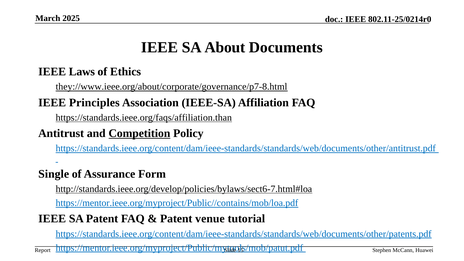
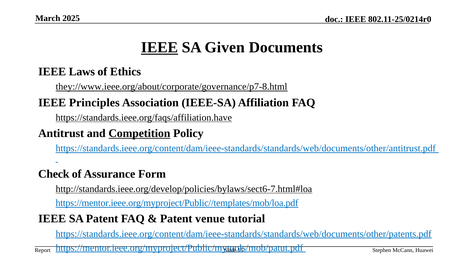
IEEE at (159, 47) underline: none -> present
About: About -> Given
https://standards.ieee.org/faqs/affiliation.than: https://standards.ieee.org/faqs/affiliation.than -> https://standards.ieee.org/faqs/affiliation.have
Single: Single -> Check
https://mentor.ieee.org/myproject/Public//contains/mob/loa.pdf: https://mentor.ieee.org/myproject/Public//contains/mob/loa.pdf -> https://mentor.ieee.org/myproject/Public//templates/mob/loa.pdf
